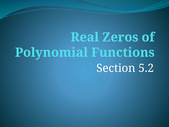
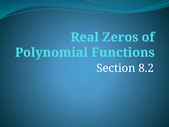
5.2: 5.2 -> 8.2
